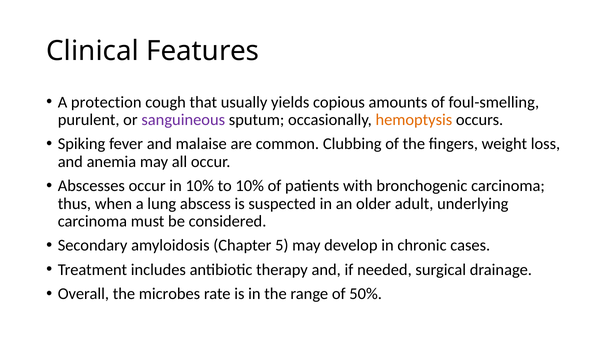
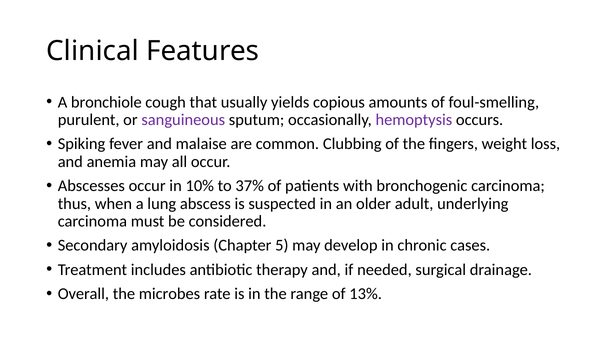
protection: protection -> bronchiole
hemoptysis colour: orange -> purple
to 10%: 10% -> 37%
50%: 50% -> 13%
